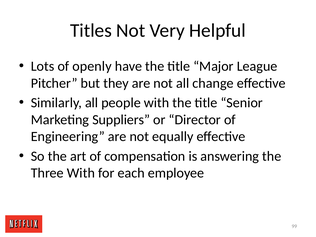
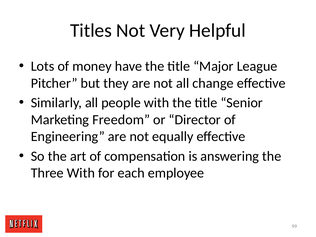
openly: openly -> money
Suppliers: Suppliers -> Freedom
